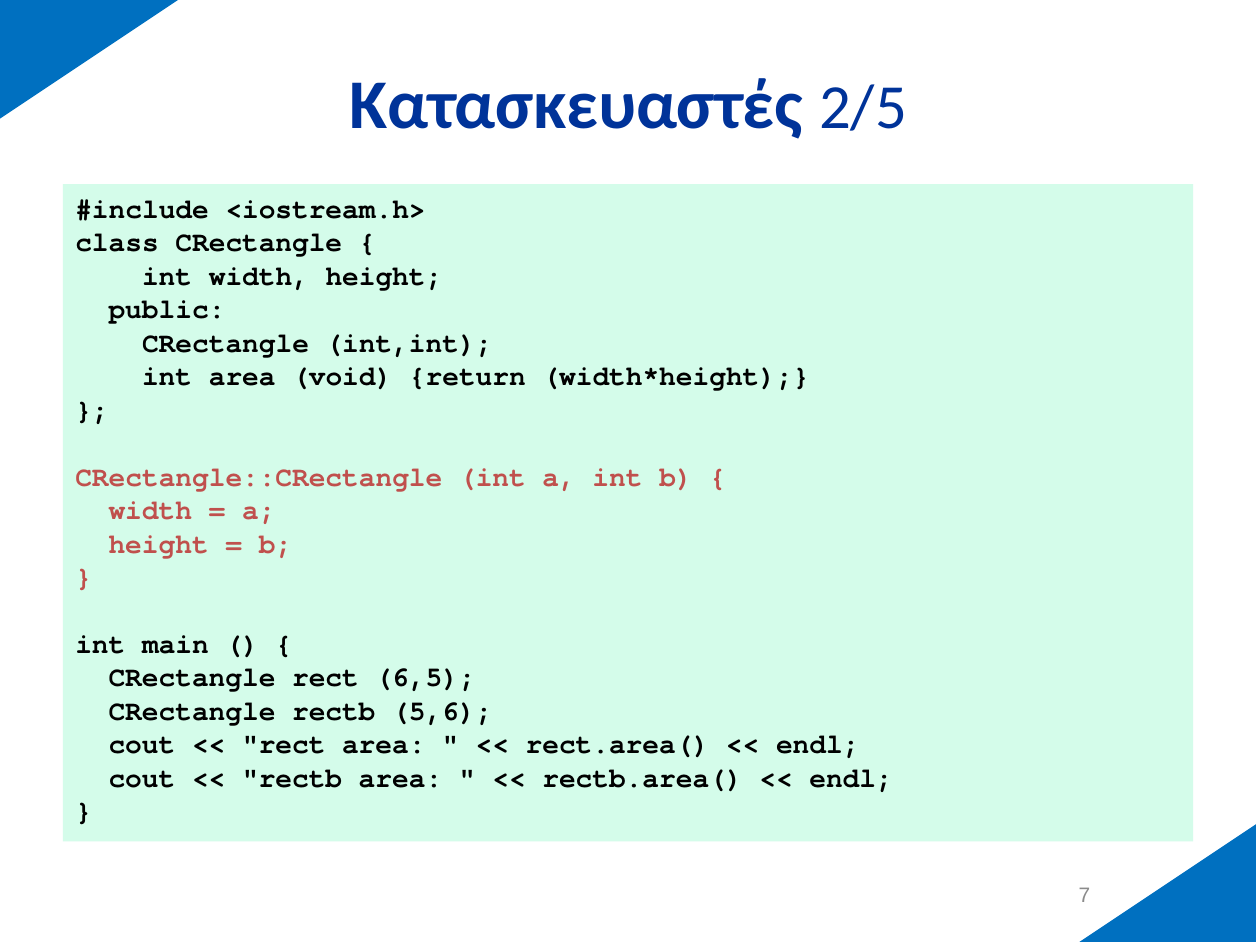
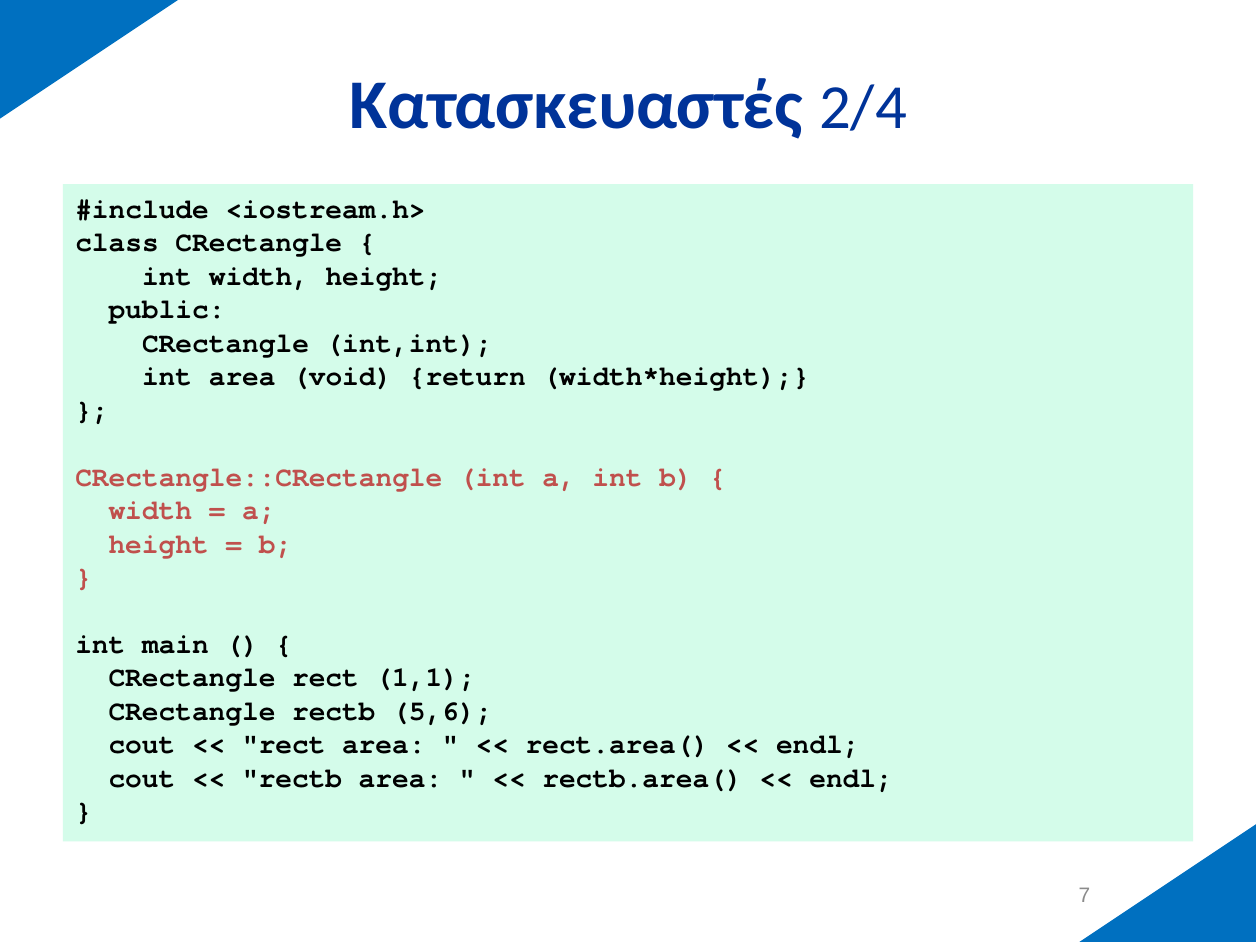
2/5: 2/5 -> 2/4
6,5: 6,5 -> 1,1
